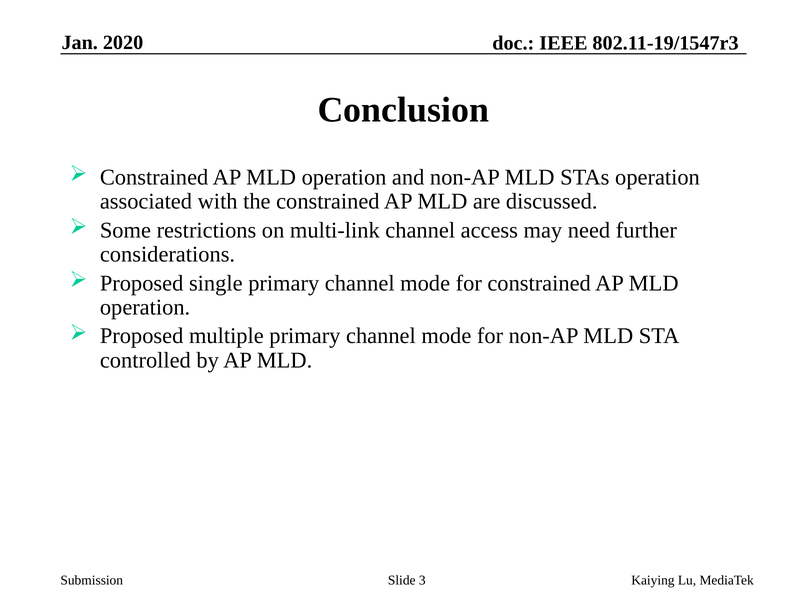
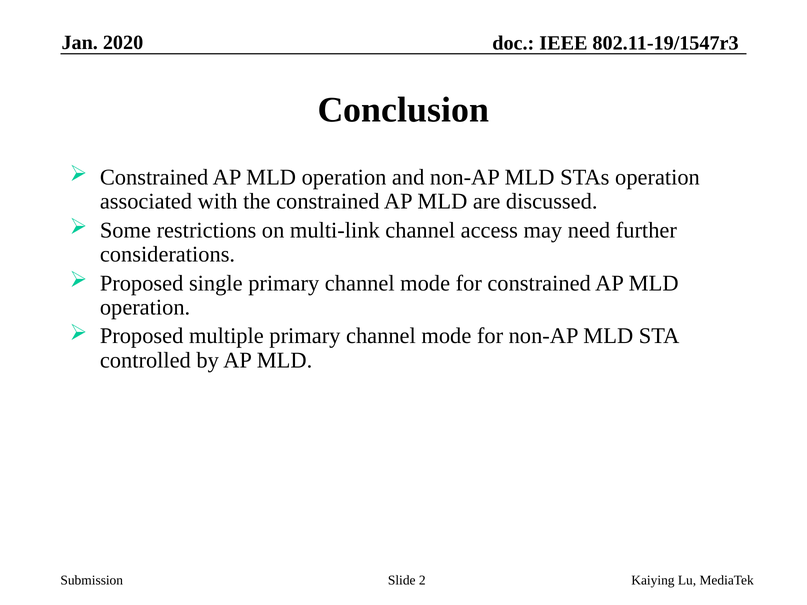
3: 3 -> 2
